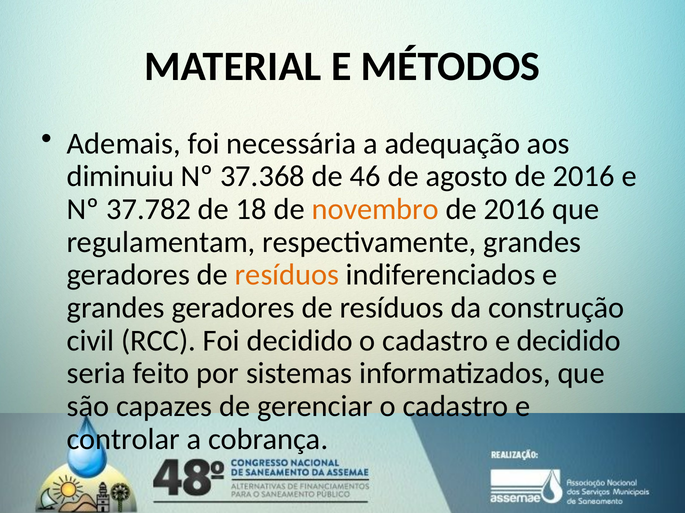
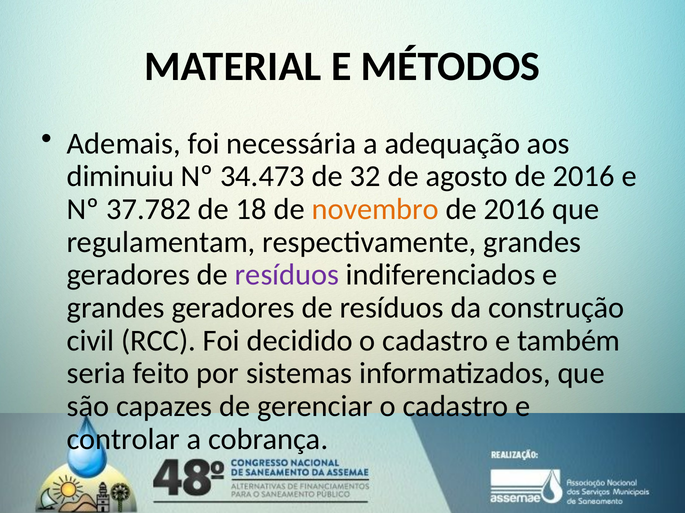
37.368: 37.368 -> 34.473
46: 46 -> 32
resíduos at (287, 275) colour: orange -> purple
e decidido: decidido -> também
